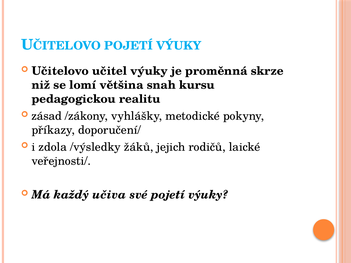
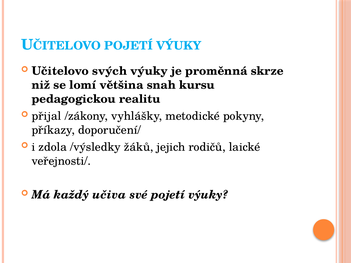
učitel: učitel -> svých
zásad: zásad -> přijal
